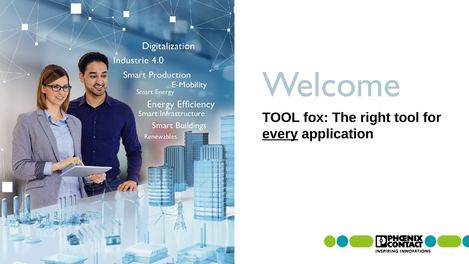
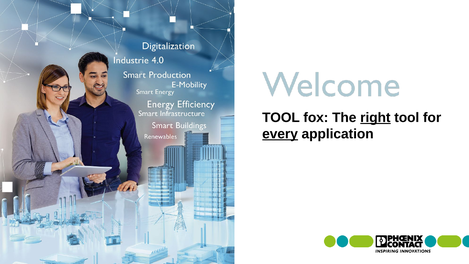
right underline: none -> present
